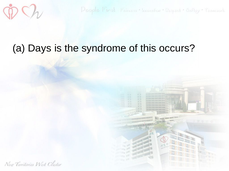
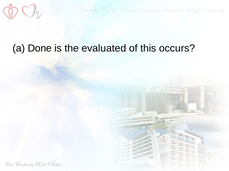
Days: Days -> Done
syndrome: syndrome -> evaluated
